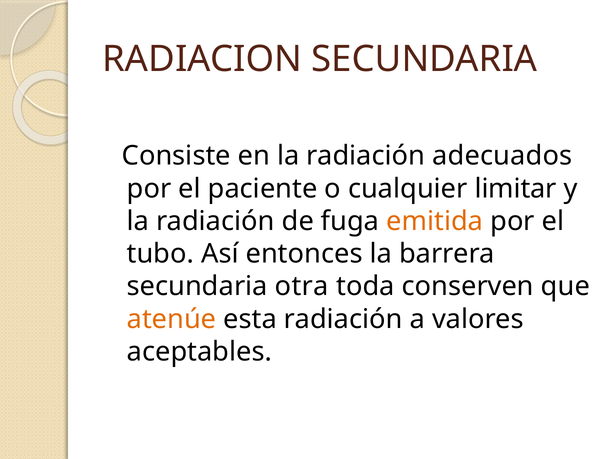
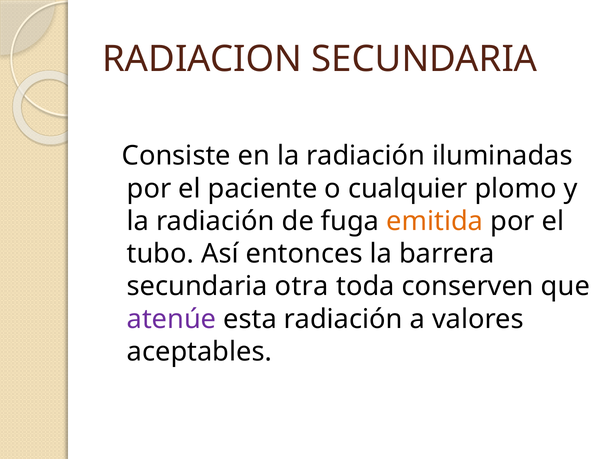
adecuados: adecuados -> iluminadas
limitar: limitar -> plomo
atenúe colour: orange -> purple
